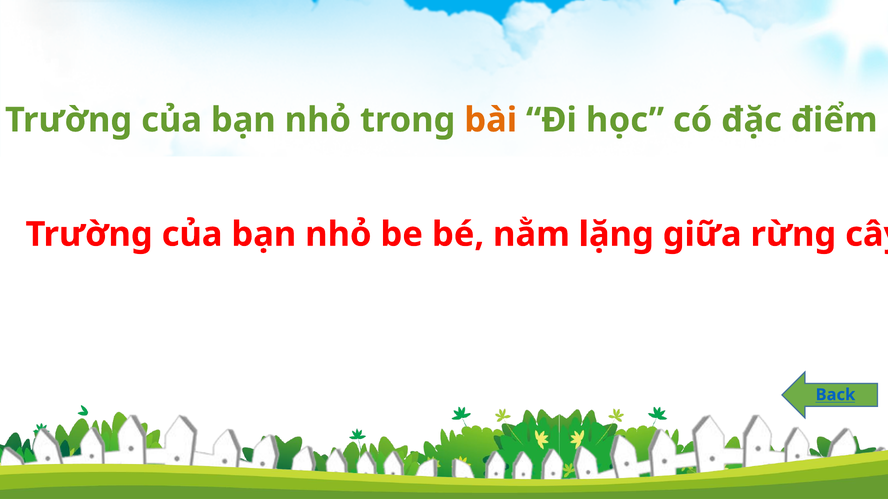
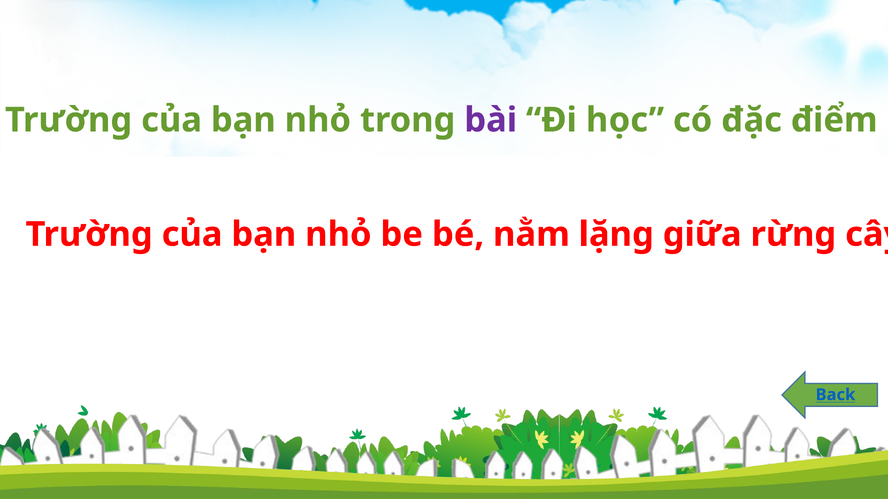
bài colour: orange -> purple
